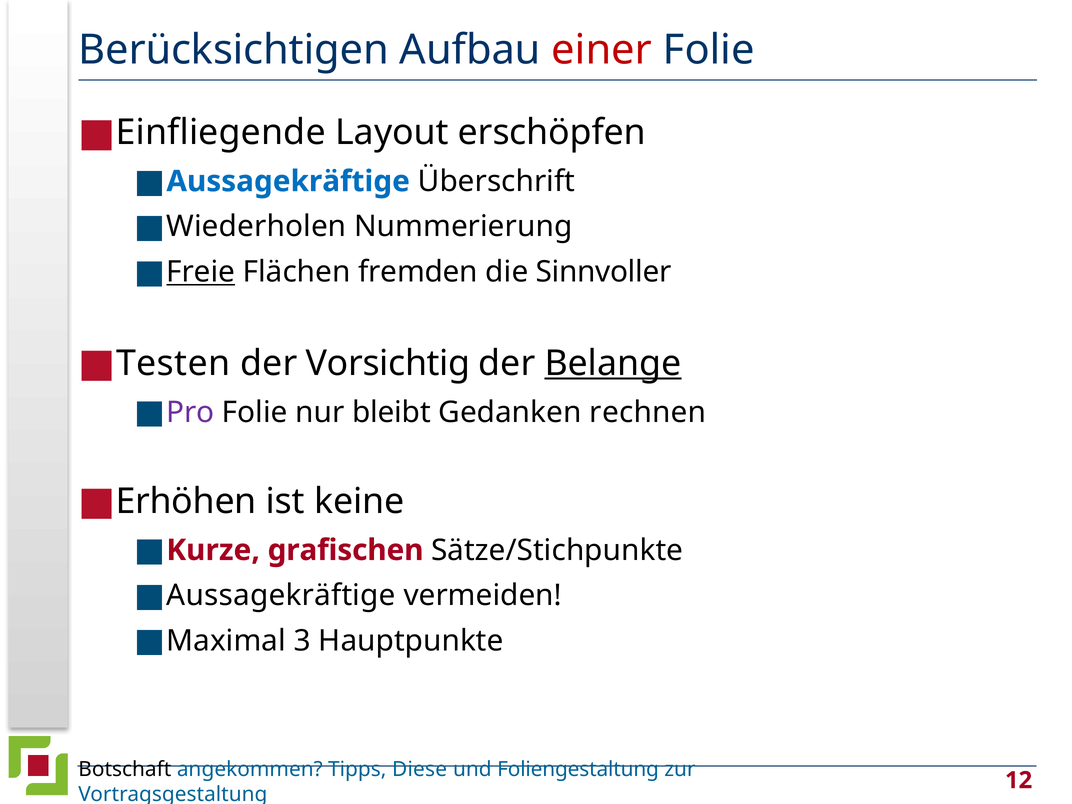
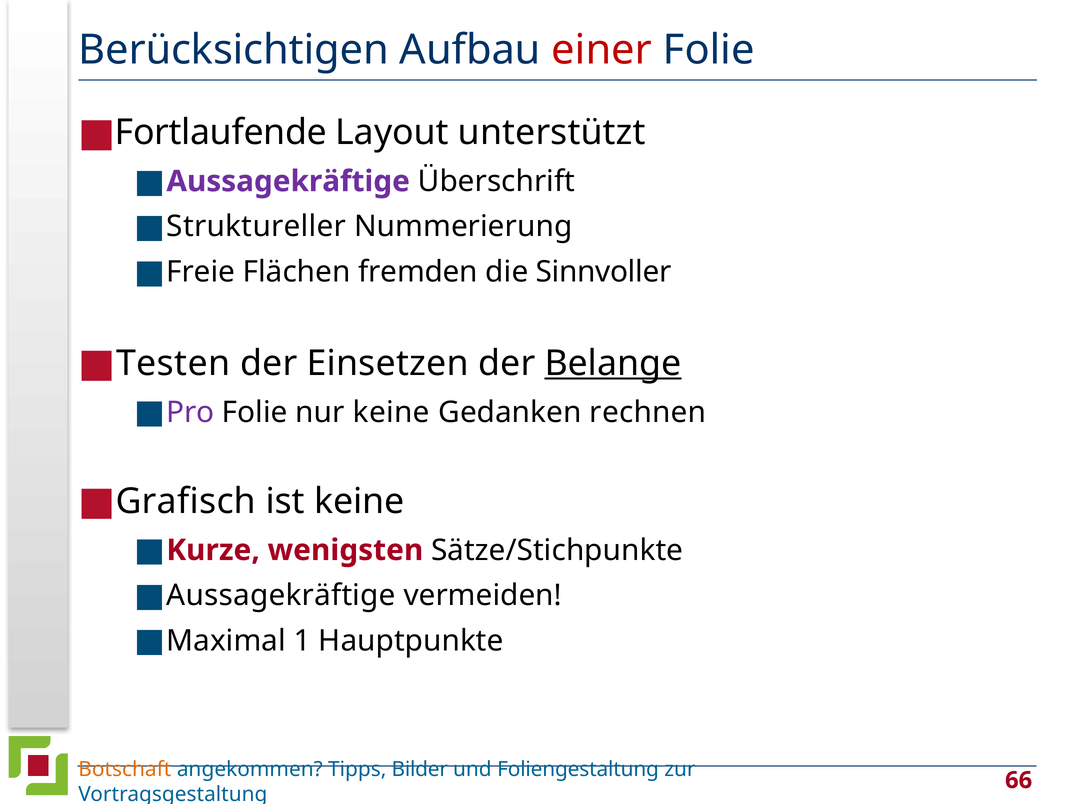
Einfliegende: Einfliegende -> Fortlaufende
erschöpfen: erschöpfen -> unterstützt
Aussagekräftige at (288, 181) colour: blue -> purple
Wiederholen: Wiederholen -> Struktureller
Freie underline: present -> none
Vorsichtig: Vorsichtig -> Einsetzen
nur bleibt: bleibt -> keine
Erhöhen: Erhöhen -> Grafisch
grafischen: grafischen -> wenigsten
3: 3 -> 1
Botschaft colour: black -> orange
Diese: Diese -> Bilder
12: 12 -> 66
